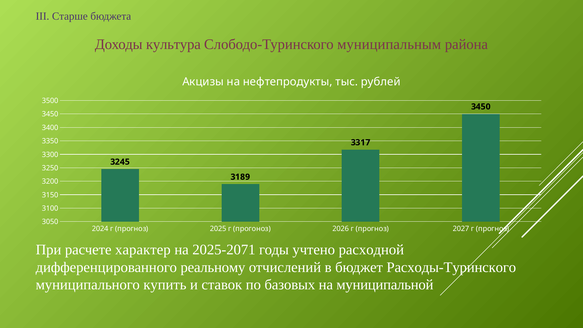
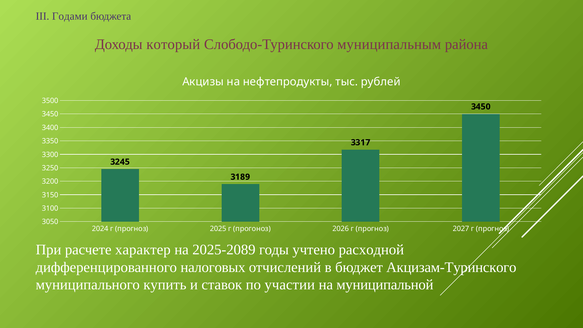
Старше: Старше -> Годами
культура: культура -> который
2025-2071: 2025-2071 -> 2025-2089
реальному: реальному -> налоговых
Расходы-Туринского: Расходы-Туринского -> Акцизам-Туринского
базовых: базовых -> участии
